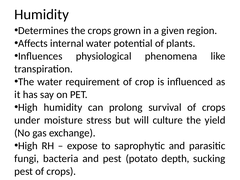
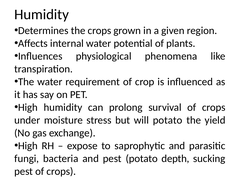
will culture: culture -> potato
